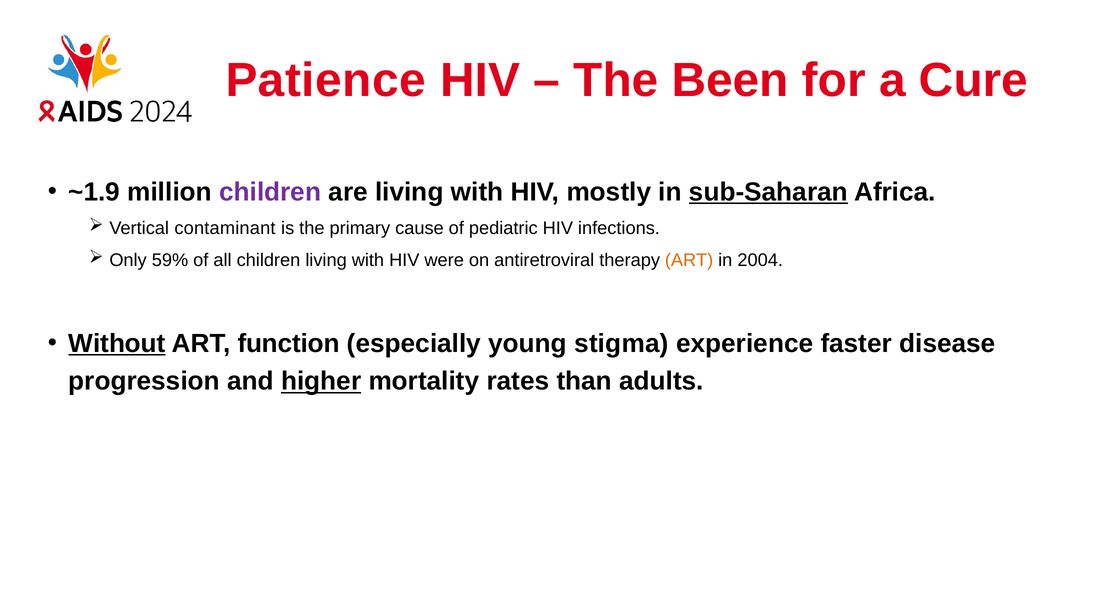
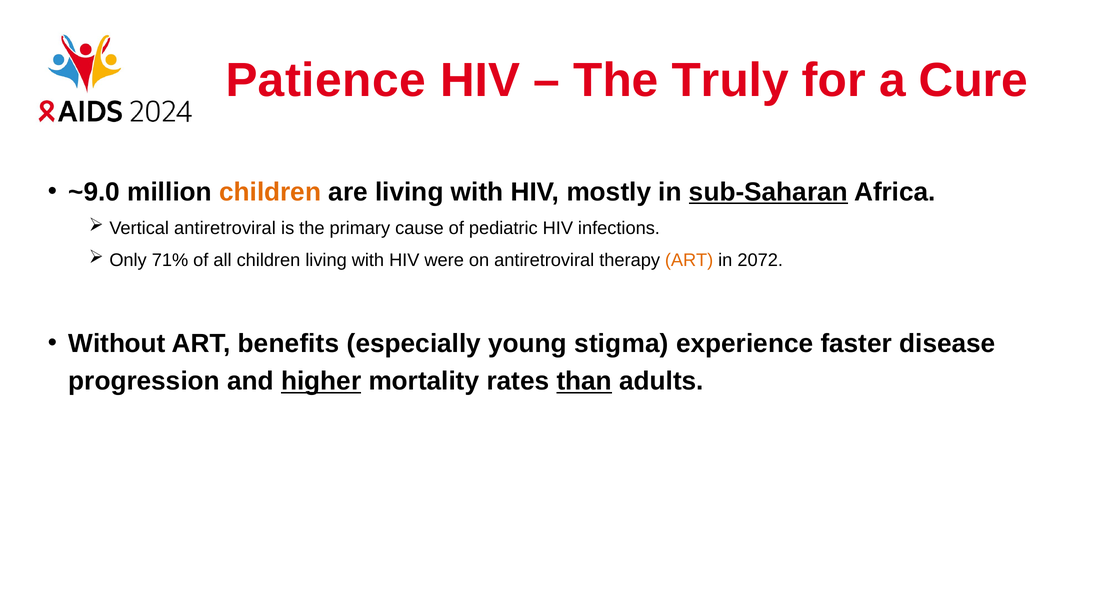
Been: Been -> Truly
~1.9: ~1.9 -> ~9.0
children at (270, 192) colour: purple -> orange
Vertical contaminant: contaminant -> antiretroviral
59%: 59% -> 71%
2004: 2004 -> 2072
Without underline: present -> none
ART function: function -> benefits
than underline: none -> present
